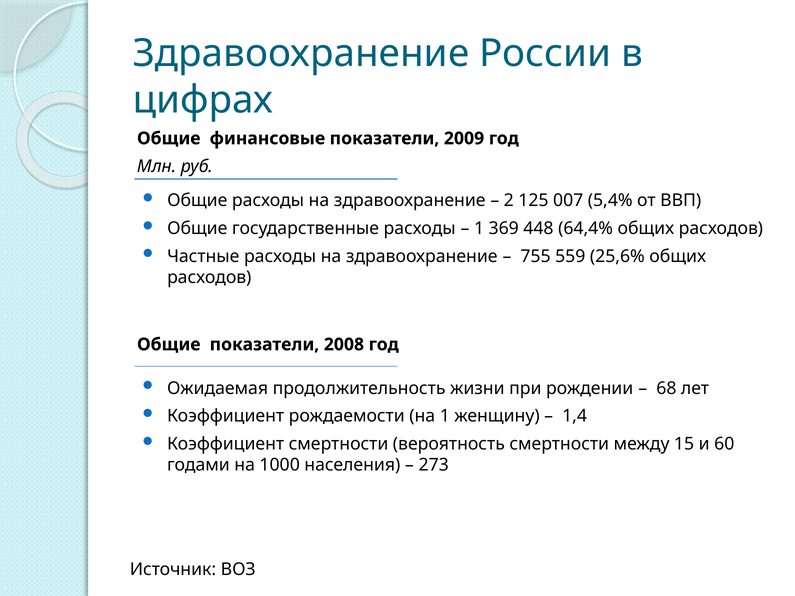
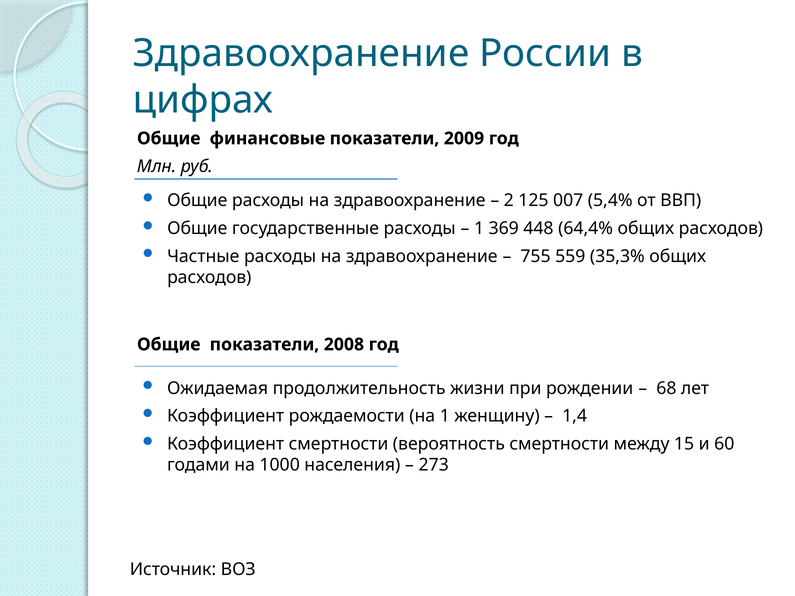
25,6%: 25,6% -> 35,3%
